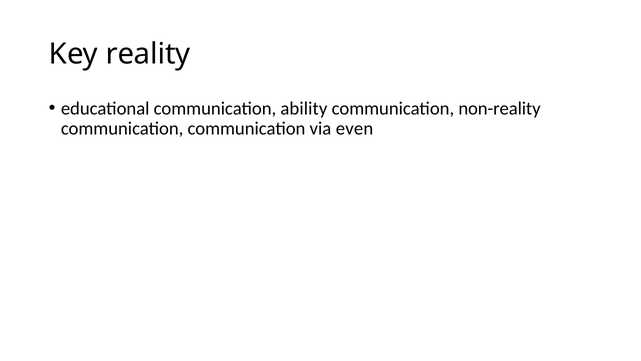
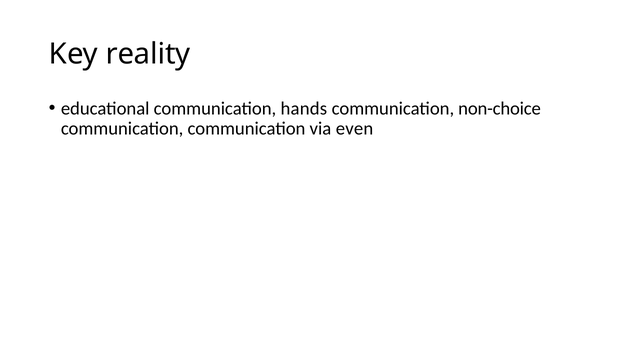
ability: ability -> hands
non-reality: non-reality -> non-choice
